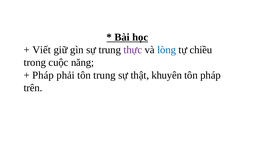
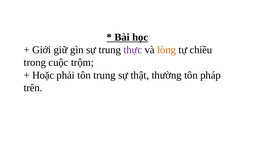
Viết: Viết -> Giới
lòng colour: blue -> orange
năng: năng -> trộm
Pháp at (43, 75): Pháp -> Hoặc
khuyên: khuyên -> thường
